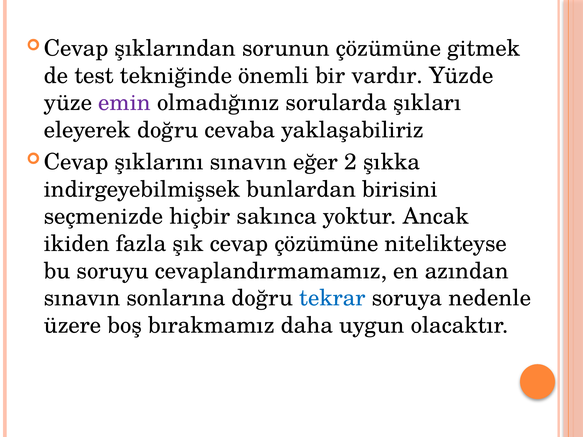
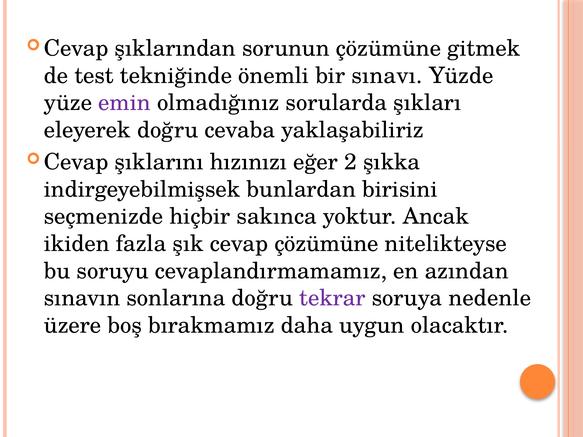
vardır: vardır -> sınavı
şıklarını sınavın: sınavın -> hızınızı
tekrar colour: blue -> purple
